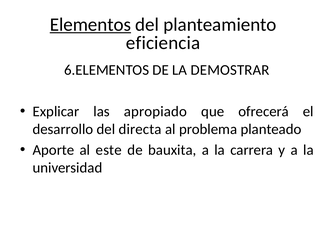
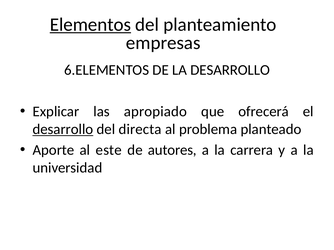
eficiencia: eficiencia -> empresas
LA DEMOSTRAR: DEMOSTRAR -> DESARROLLO
desarrollo at (63, 129) underline: none -> present
bauxita: bauxita -> autores
